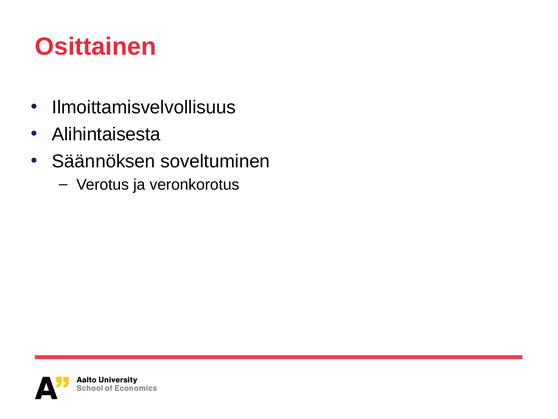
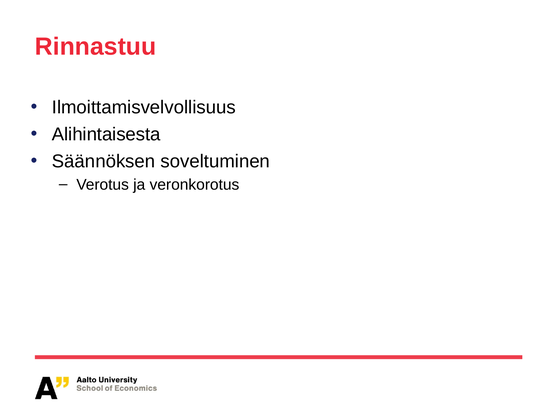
Osittainen: Osittainen -> Rinnastuu
